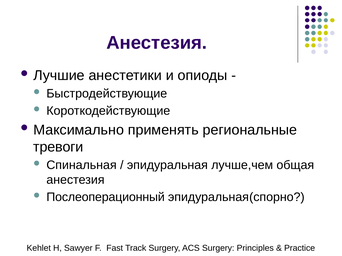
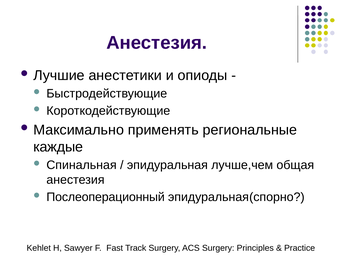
тревоги: тревоги -> каждые
